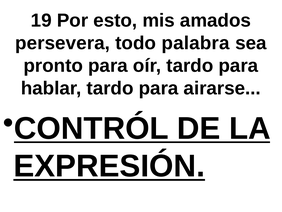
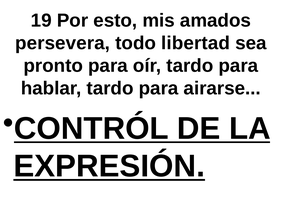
palabra: palabra -> libertad
